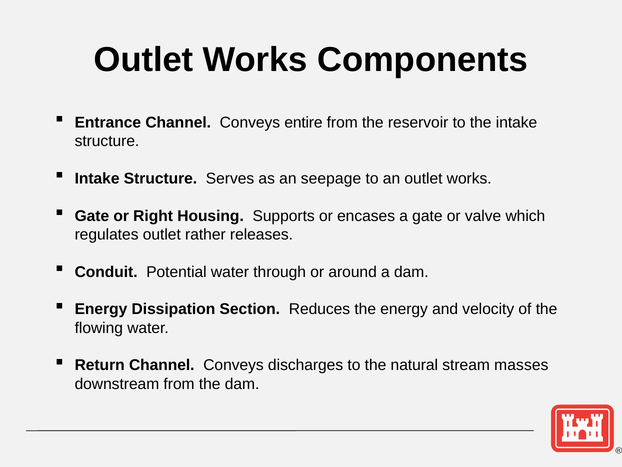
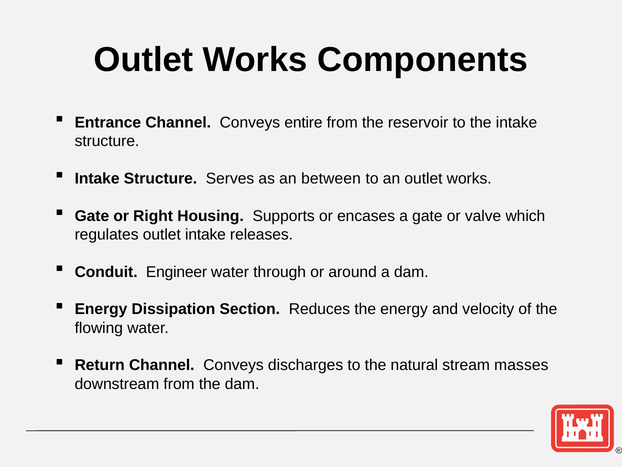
seepage: seepage -> between
outlet rather: rather -> intake
Potential: Potential -> Engineer
